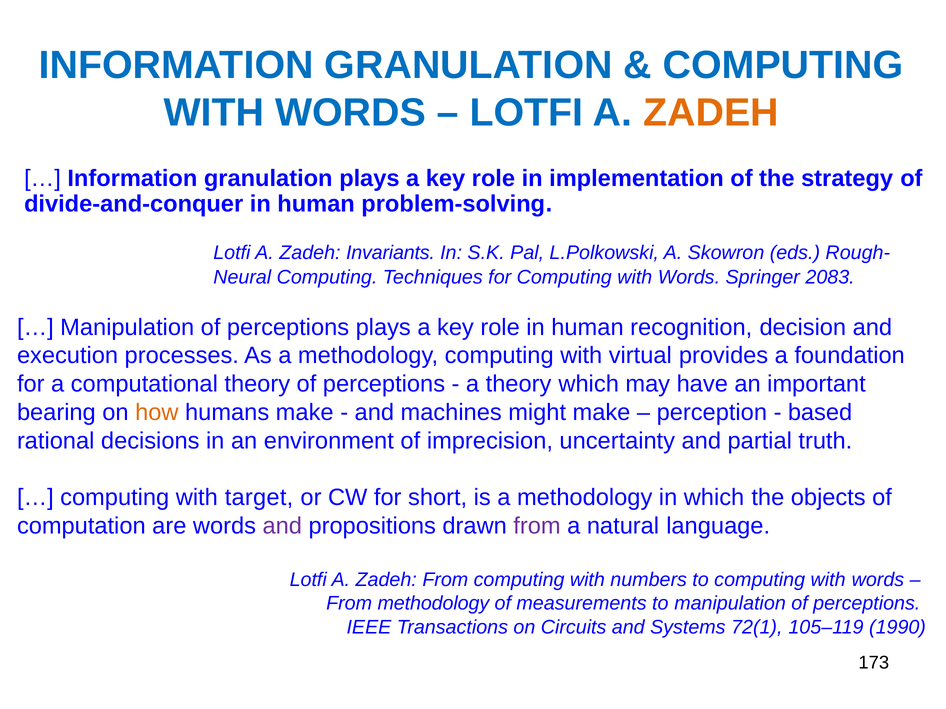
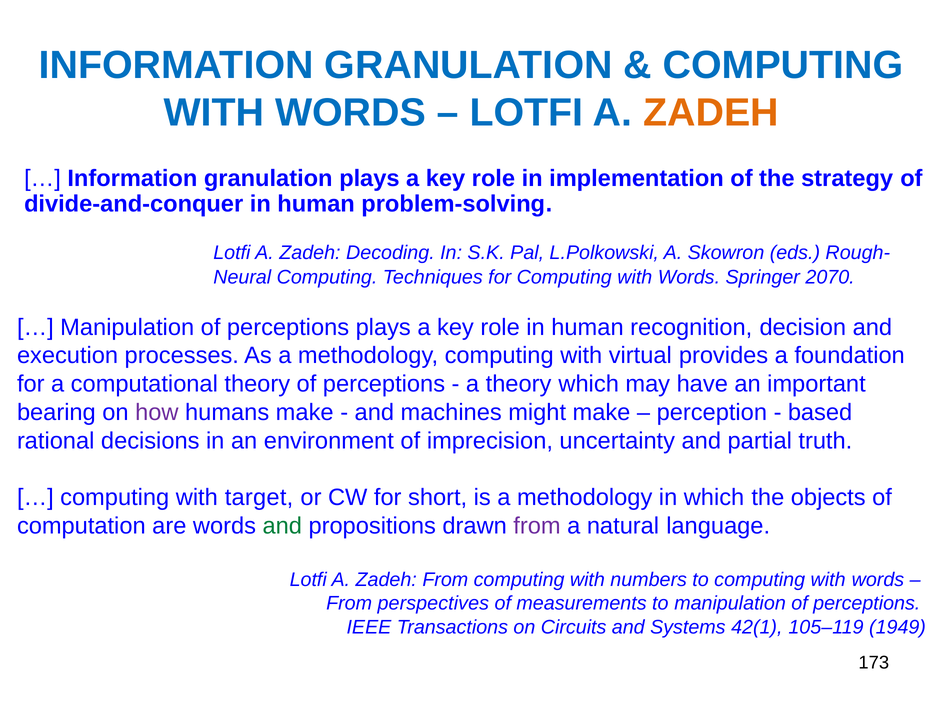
Invariants: Invariants -> Decoding
2083: 2083 -> 2070
how colour: orange -> purple
and at (282, 526) colour: purple -> green
From methodology: methodology -> perspectives
72(1: 72(1 -> 42(1
1990: 1990 -> 1949
